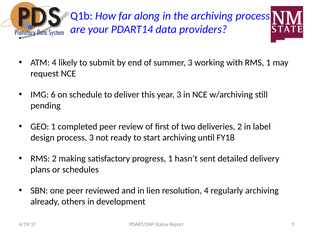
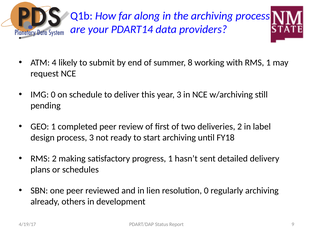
summer 3: 3 -> 8
IMG 6: 6 -> 0
resolution 4: 4 -> 0
